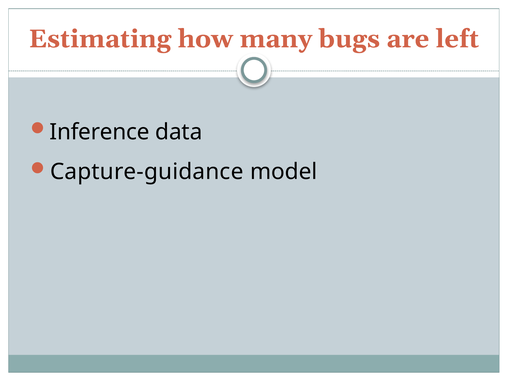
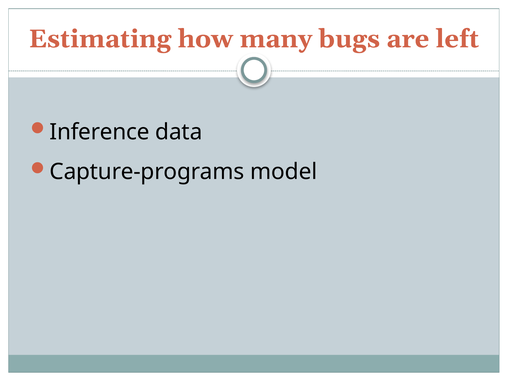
Capture-guidance: Capture-guidance -> Capture-programs
